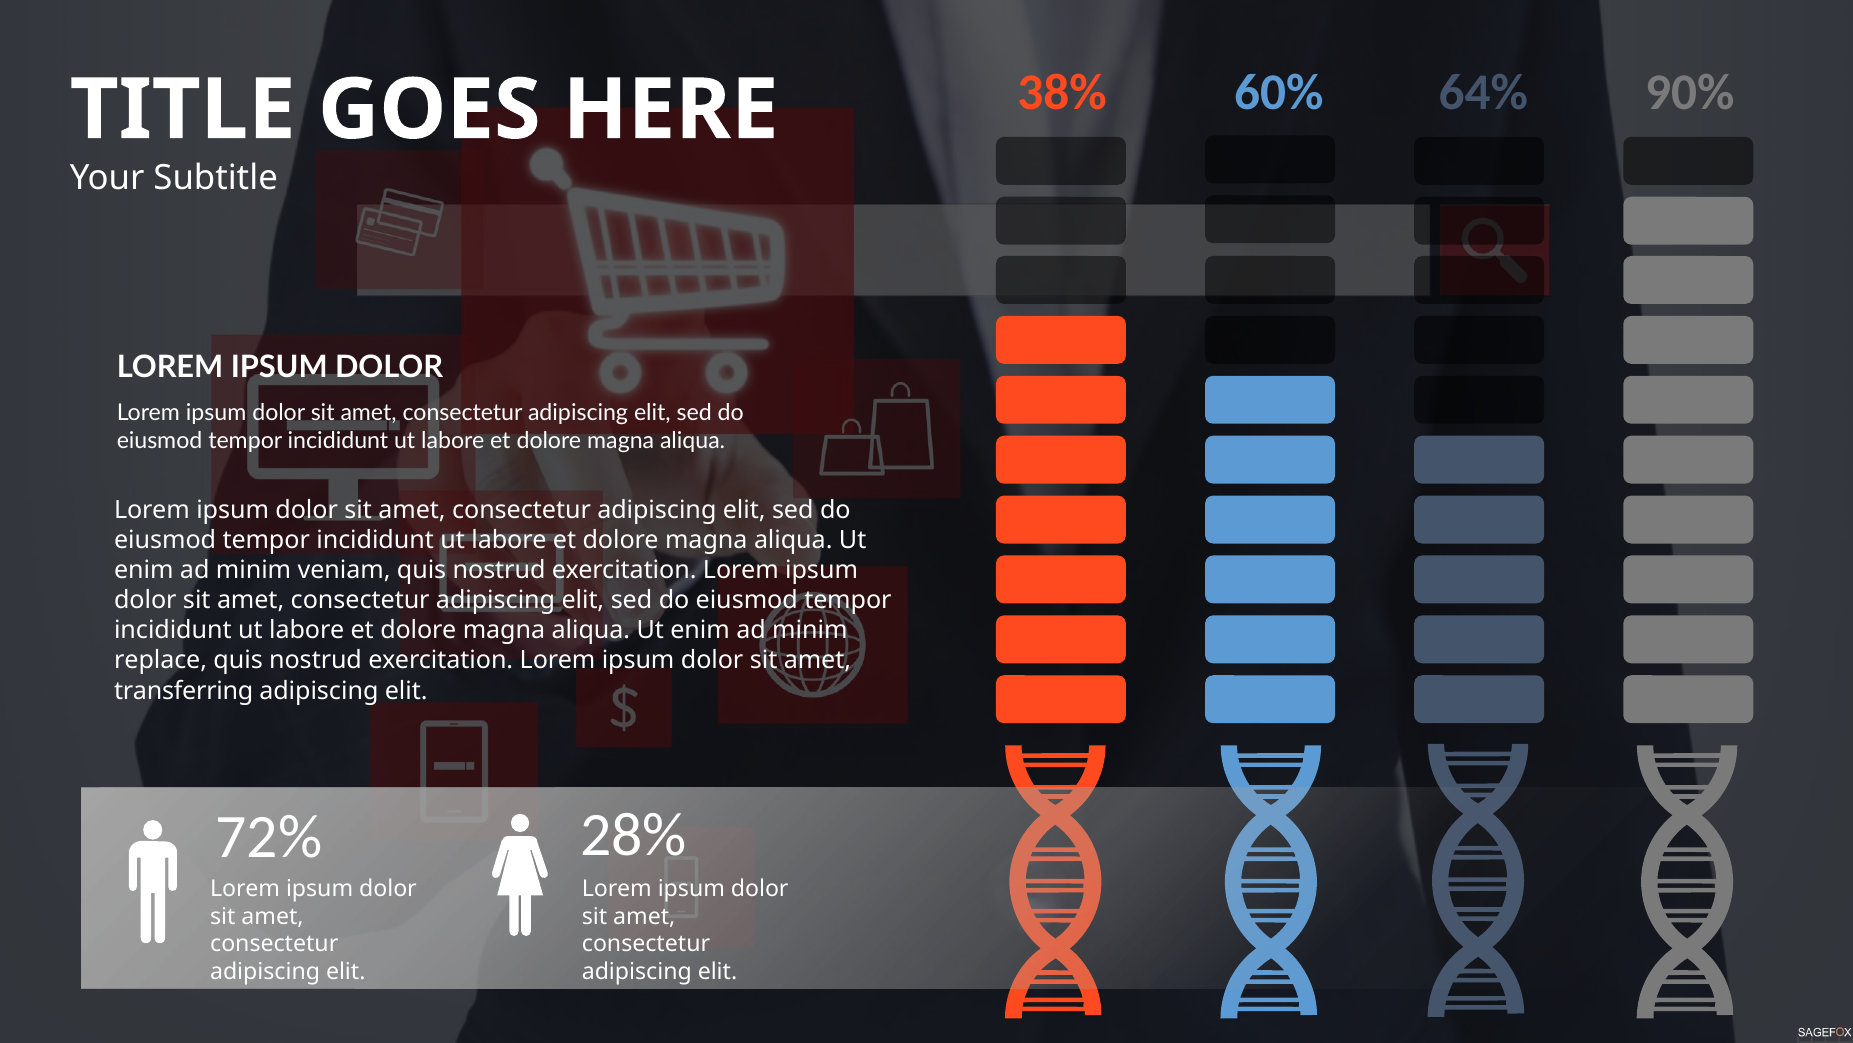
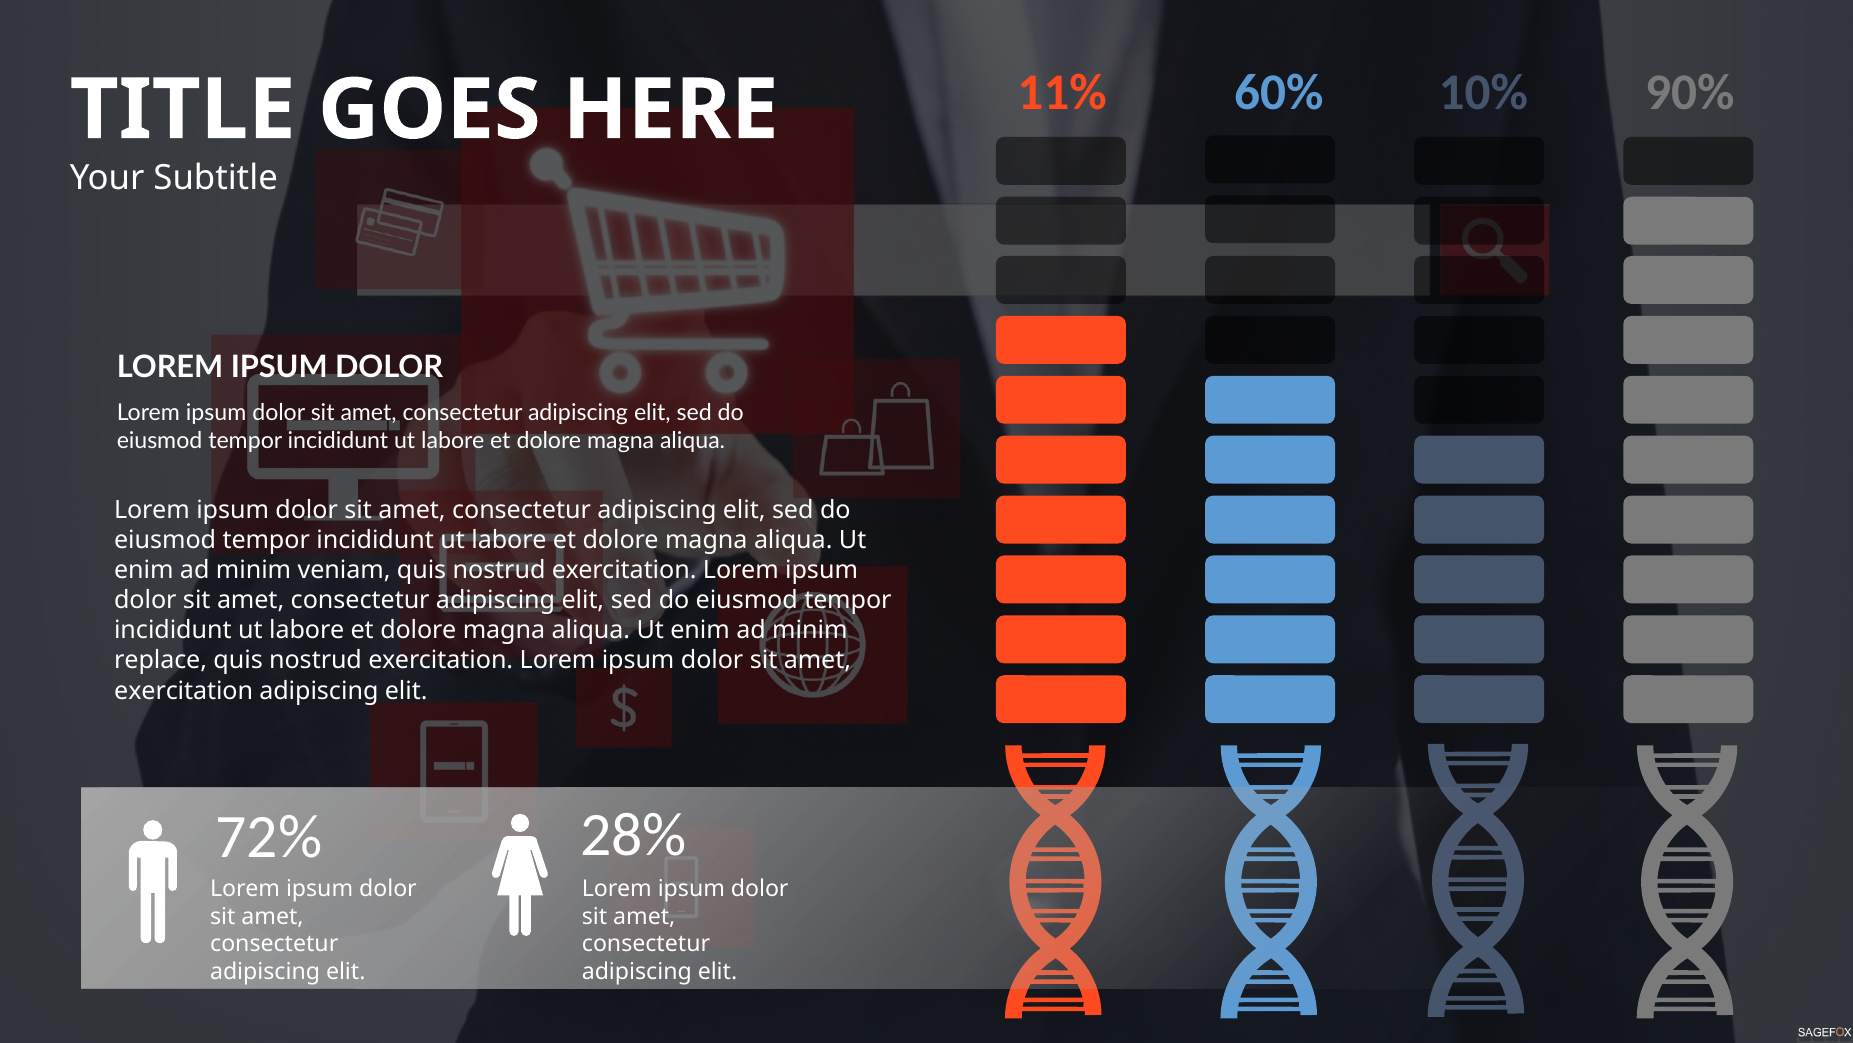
38%: 38% -> 11%
64%: 64% -> 10%
transferring at (184, 690): transferring -> exercitation
